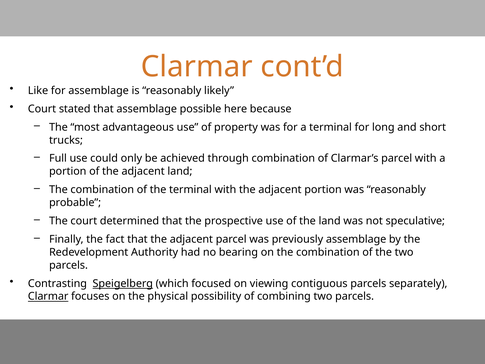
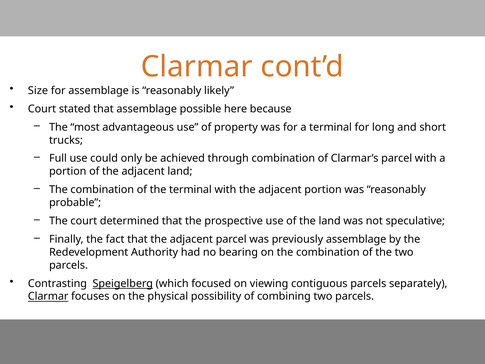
Like: Like -> Size
